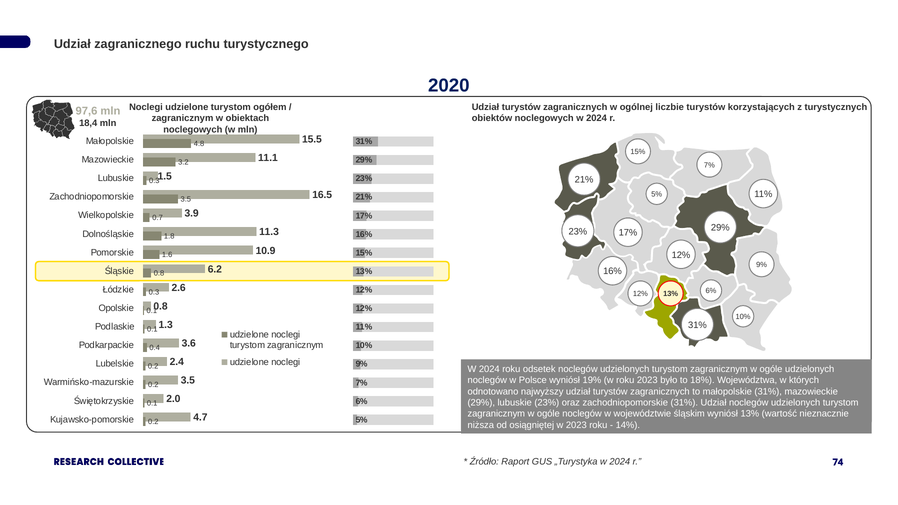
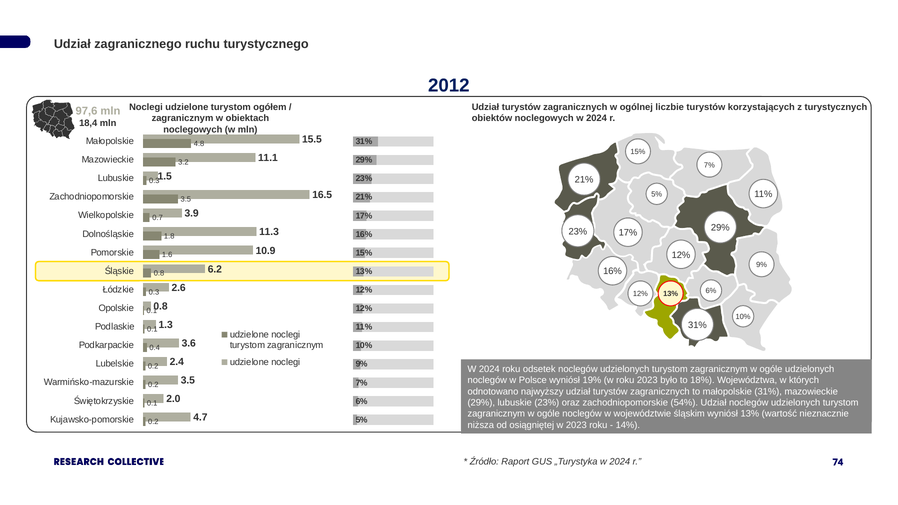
2020: 2020 -> 2012
zachodniopomorskie 31%: 31% -> 54%
